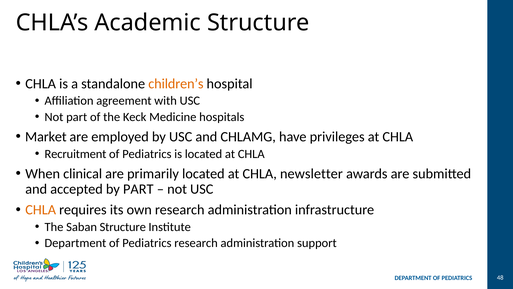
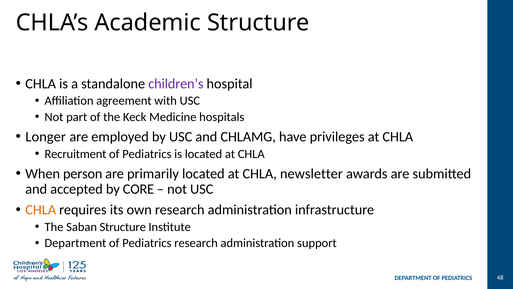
children’s colour: orange -> purple
Market: Market -> Longer
clinical: clinical -> person
by PART: PART -> CORE
